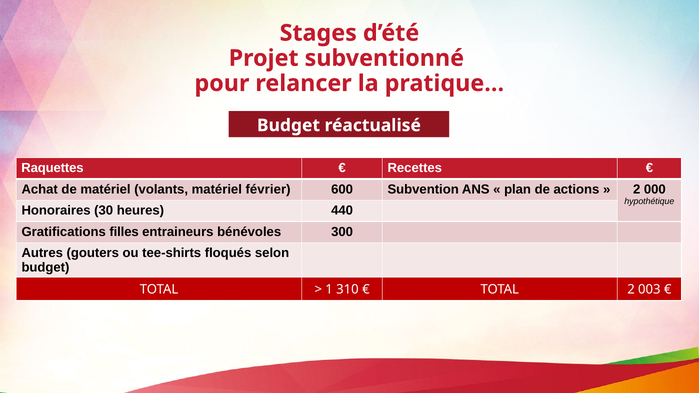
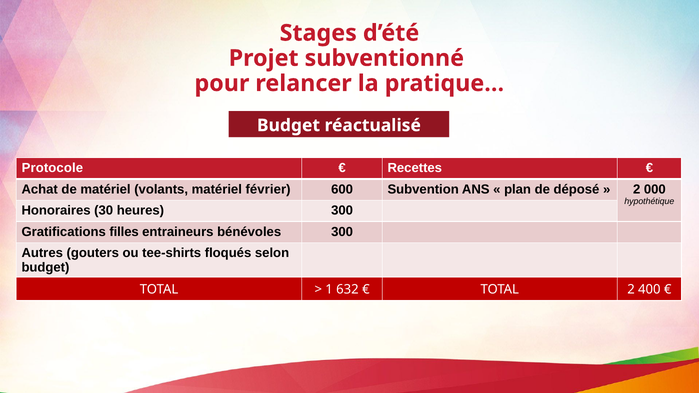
Raquettes: Raquettes -> Protocole
actions: actions -> déposé
heures 440: 440 -> 300
310: 310 -> 632
003: 003 -> 400
